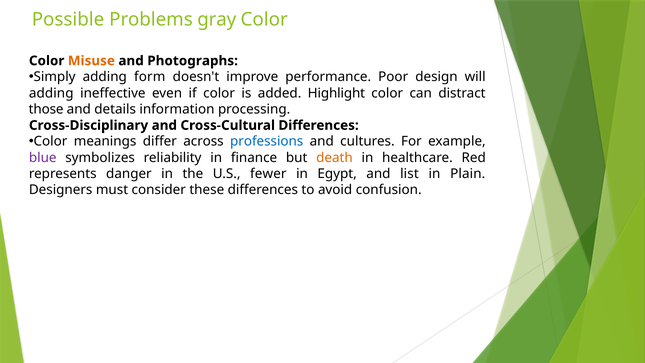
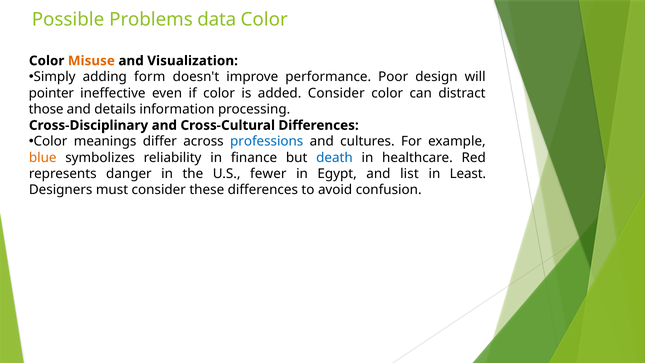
gray: gray -> data
Photographs: Photographs -> Visualization
adding at (51, 93): adding -> pointer
added Highlight: Highlight -> Consider
blue colour: purple -> orange
death colour: orange -> blue
Plain: Plain -> Least
